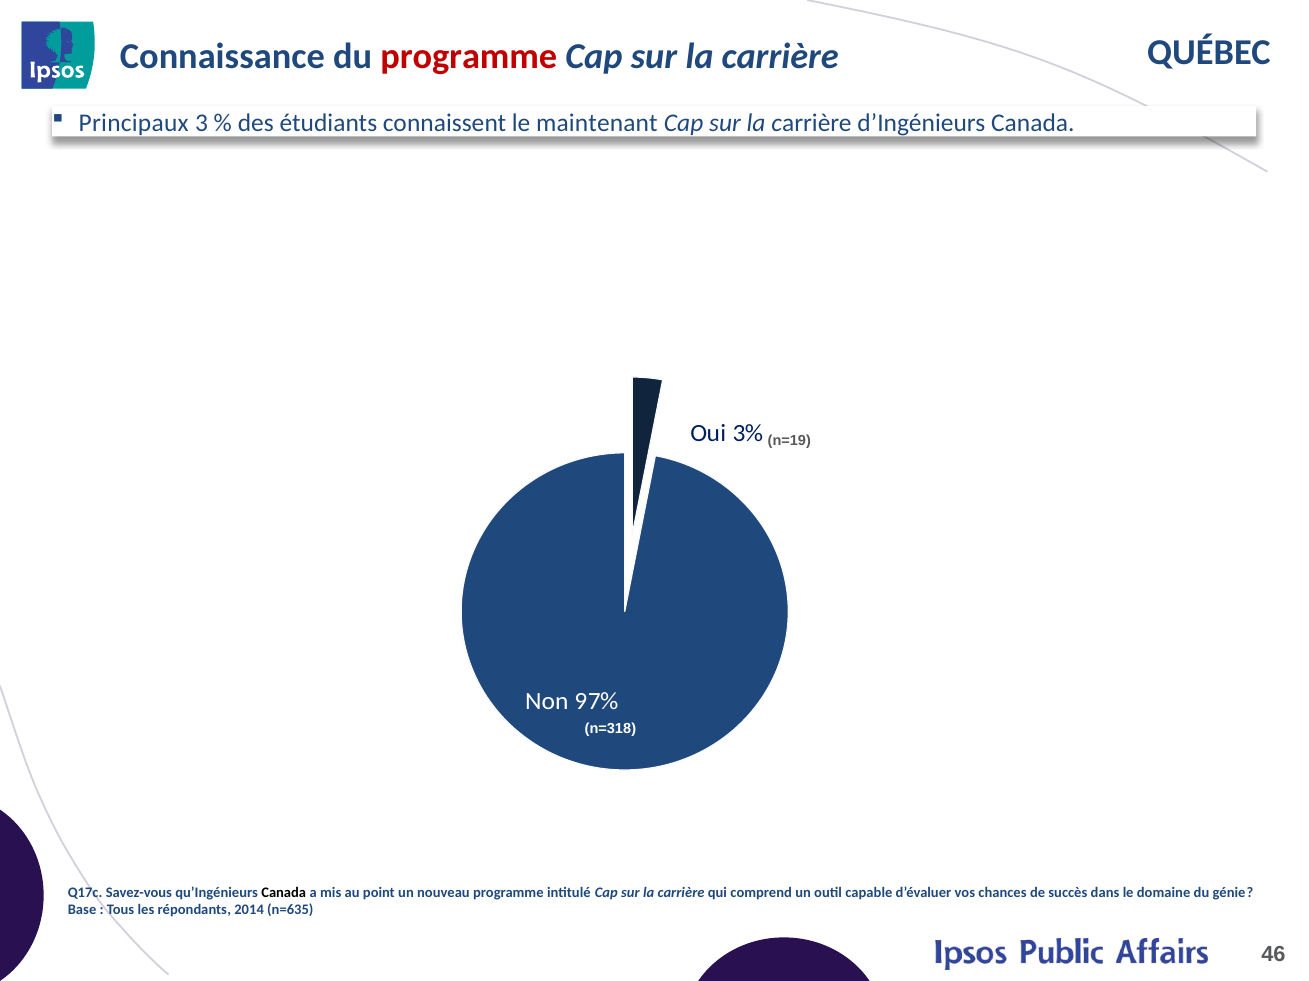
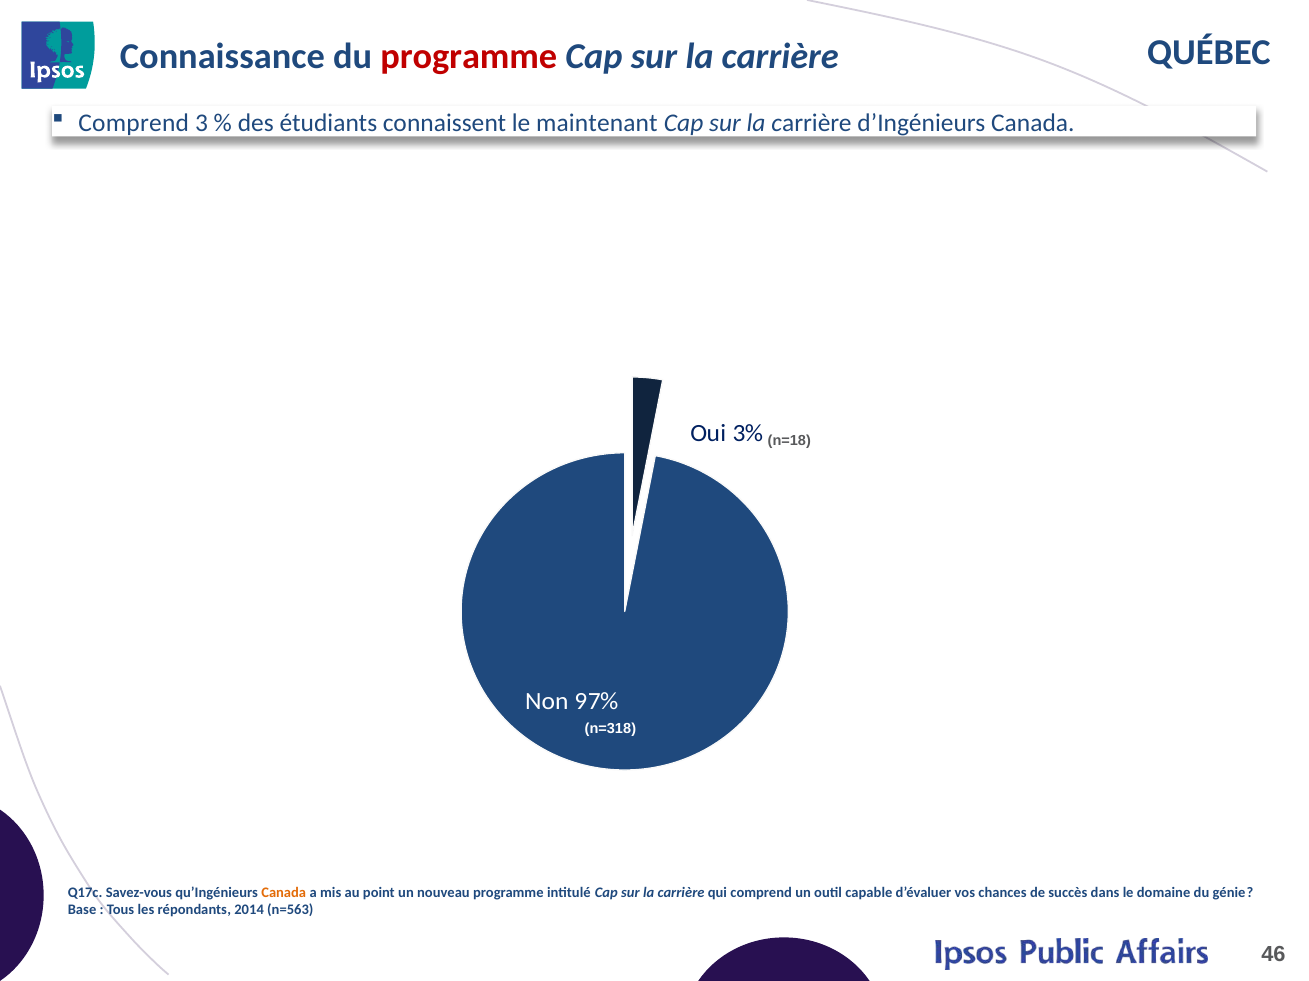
Principaux at (134, 123): Principaux -> Comprend
n=19: n=19 -> n=18
Canada at (284, 893) colour: black -> orange
n=635: n=635 -> n=563
